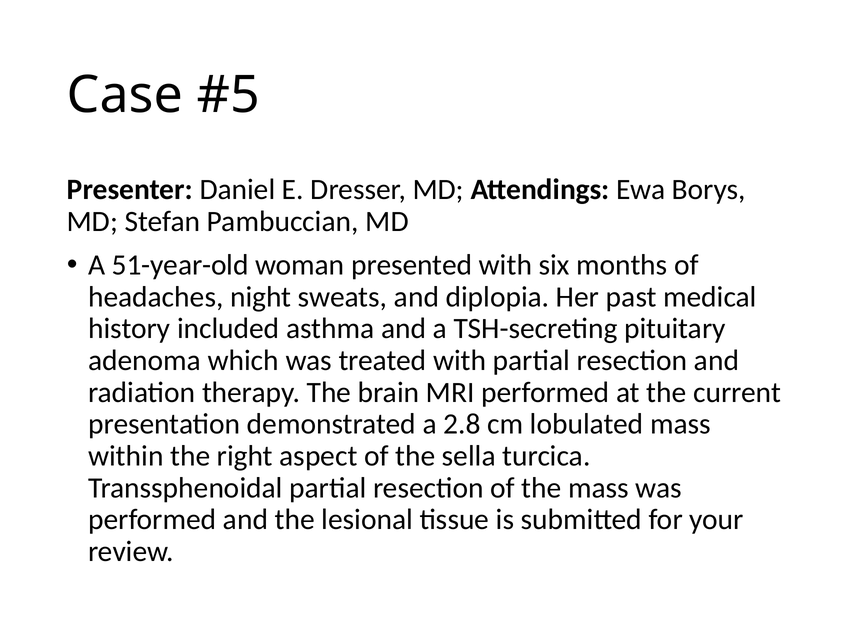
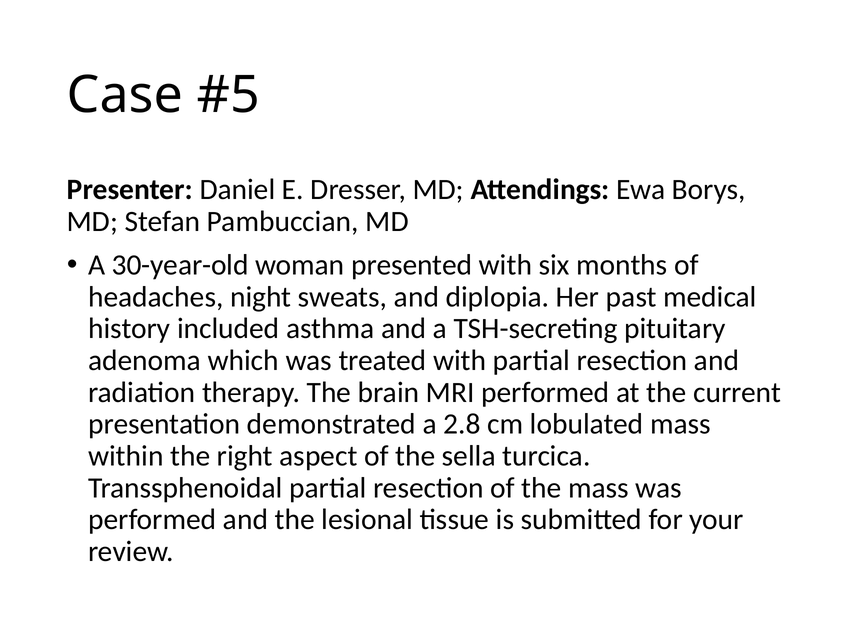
51-year-old: 51-year-old -> 30-year-old
